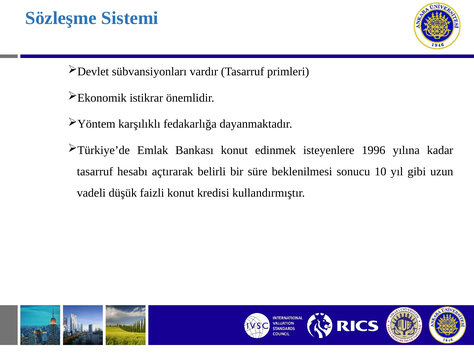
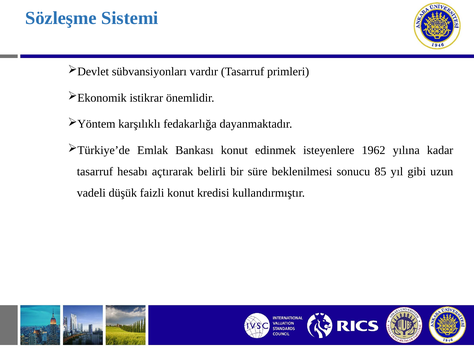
1996: 1996 -> 1962
10: 10 -> 85
